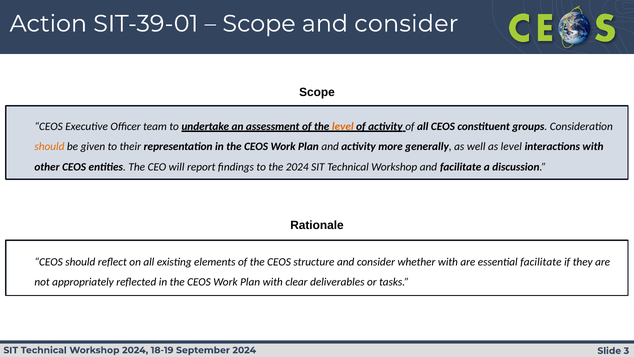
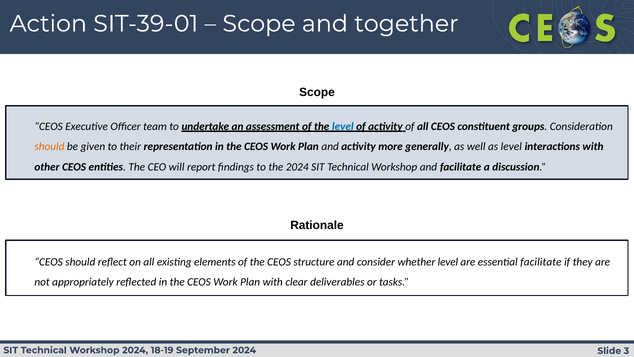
Scope and consider: consider -> together
level at (343, 126) colour: orange -> blue
whether with: with -> level
